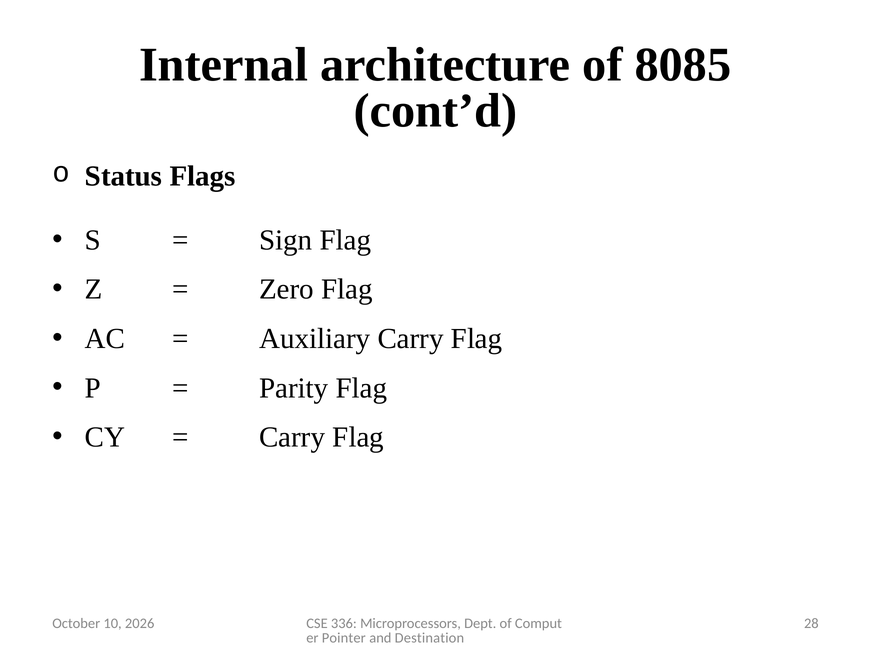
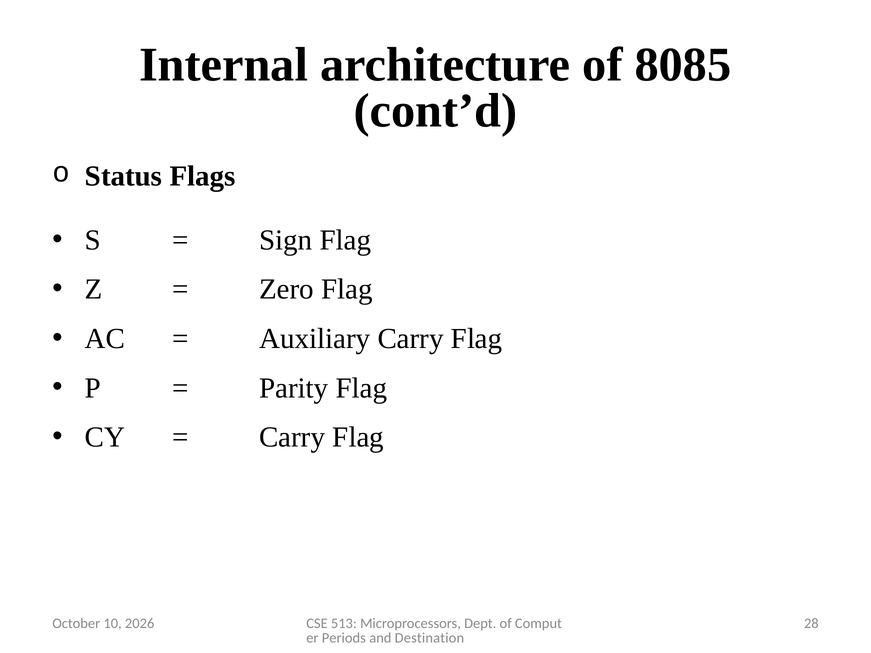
336: 336 -> 513
Pointer: Pointer -> Periods
